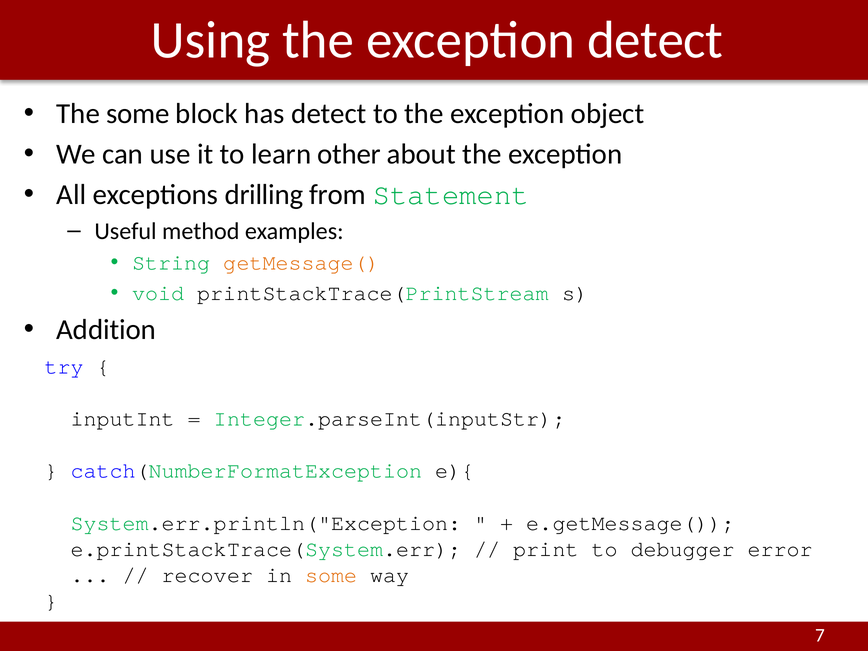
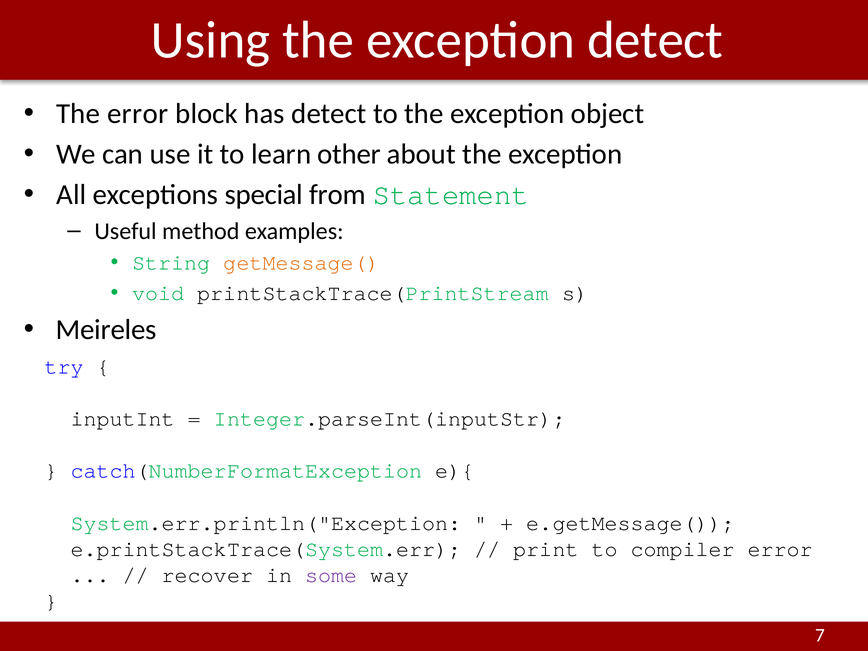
The some: some -> error
drilling: drilling -> special
Addition: Addition -> Meireles
debugger: debugger -> compiler
some at (331, 575) colour: orange -> purple
